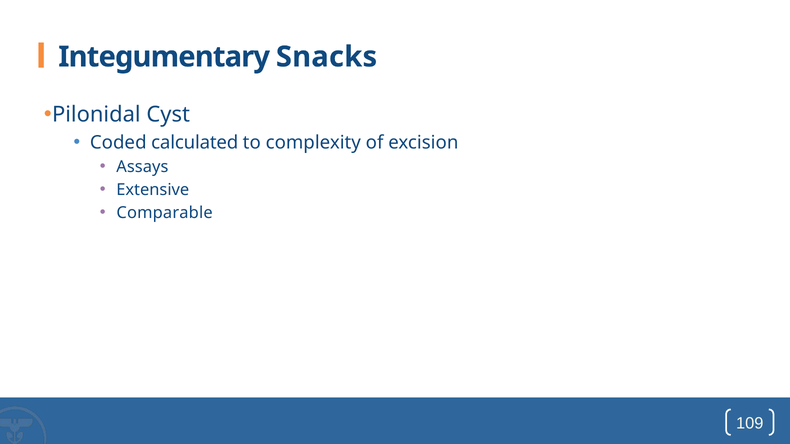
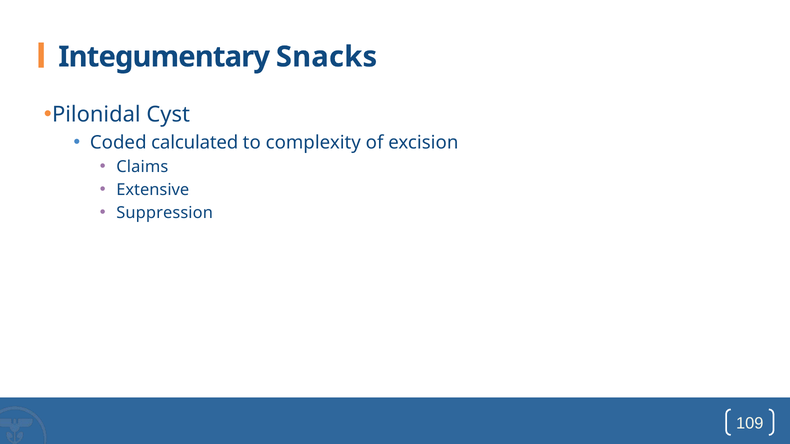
Assays: Assays -> Claims
Comparable: Comparable -> Suppression
